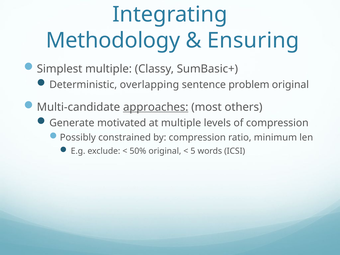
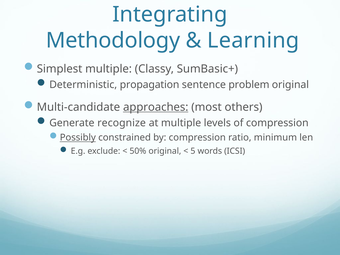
Ensuring: Ensuring -> Learning
overlapping: overlapping -> propagation
motivated: motivated -> recognize
Possibly underline: none -> present
